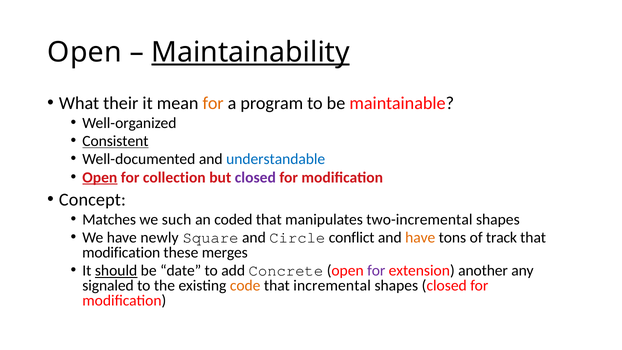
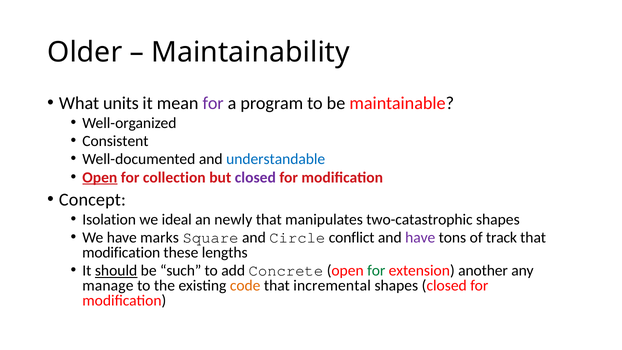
Open at (85, 52): Open -> Older
Maintainability underline: present -> none
their: their -> units
for at (213, 103) colour: orange -> purple
Consistent underline: present -> none
Matches: Matches -> Isolation
such: such -> ideal
coded: coded -> newly
two-incremental: two-incremental -> two-catastrophic
newly: newly -> marks
have at (420, 238) colour: orange -> purple
merges: merges -> lengths
date: date -> such
for at (376, 271) colour: purple -> green
signaled: signaled -> manage
